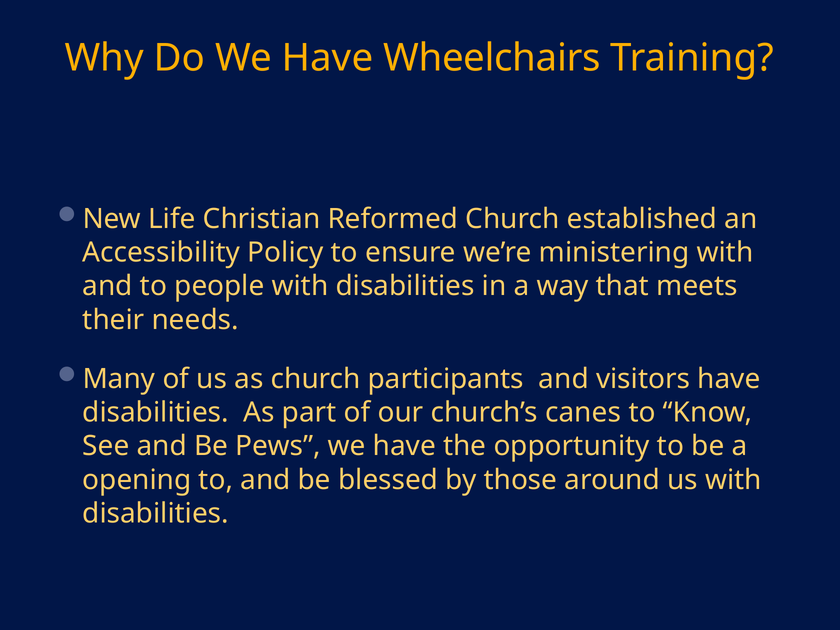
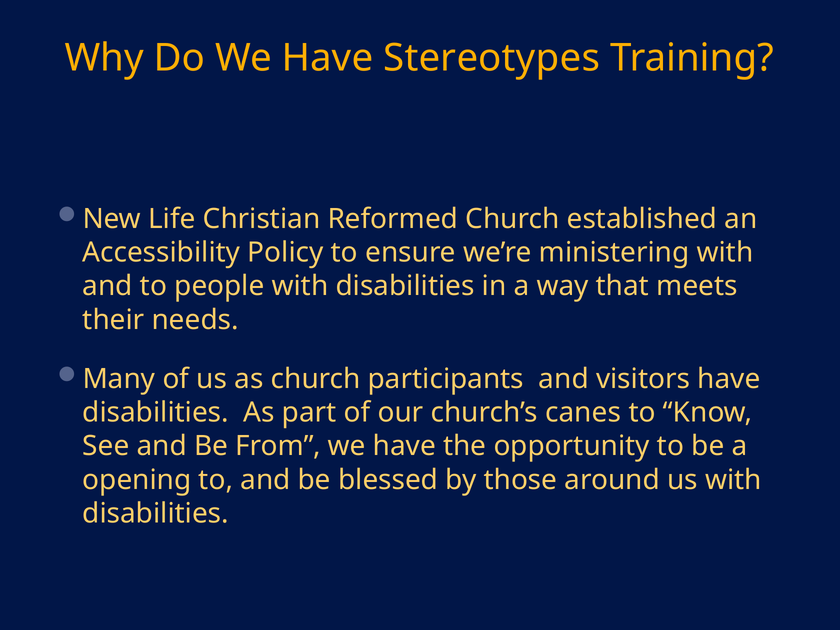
Wheelchairs: Wheelchairs -> Stereotypes
Pews: Pews -> From
